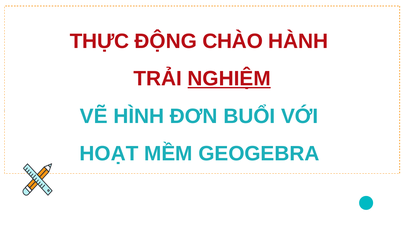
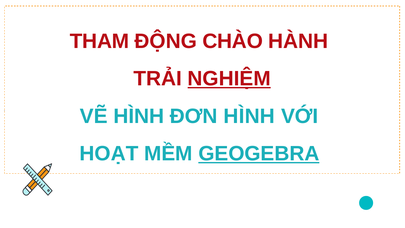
THỰC: THỰC -> THAM
ĐƠN BUỔI: BUỔI -> HÌNH
GEOGEBRA underline: none -> present
